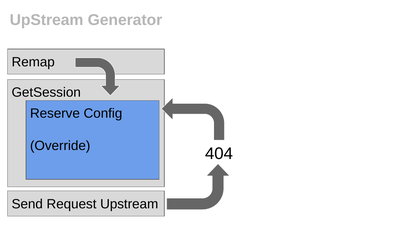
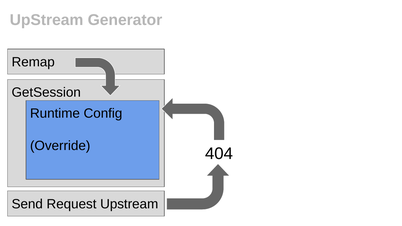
Reserve: Reserve -> Runtime
